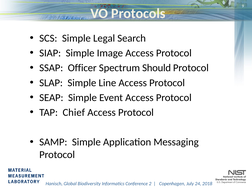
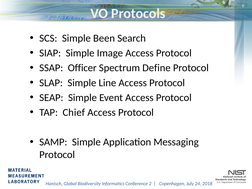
Legal: Legal -> Been
Should: Should -> Define
